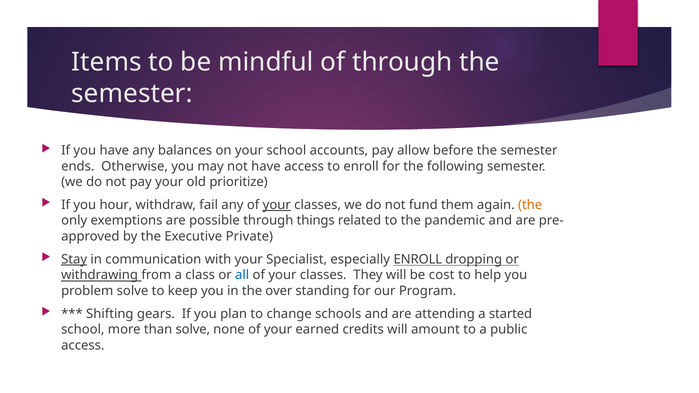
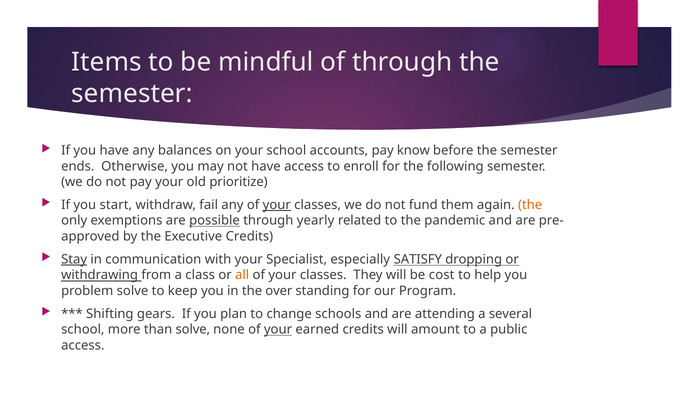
allow: allow -> know
hour: hour -> start
possible underline: none -> present
things: things -> yearly
Executive Private: Private -> Credits
especially ENROLL: ENROLL -> SATISFY
all colour: blue -> orange
started: started -> several
your at (278, 330) underline: none -> present
